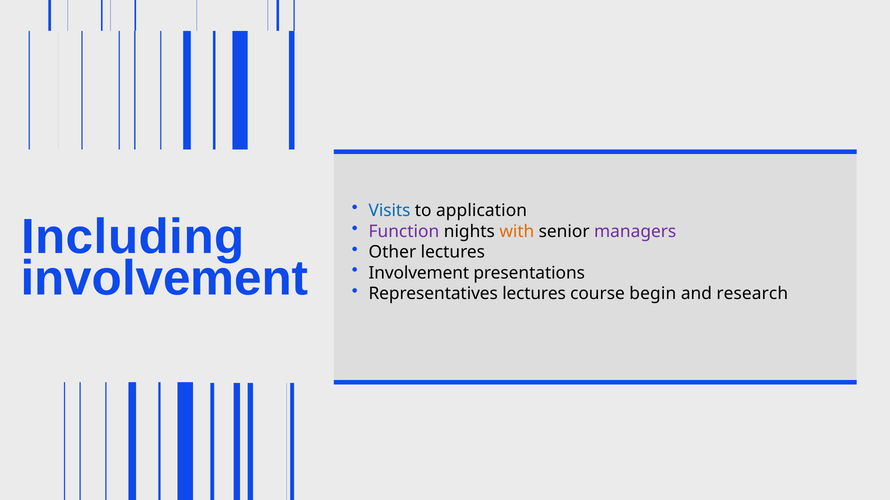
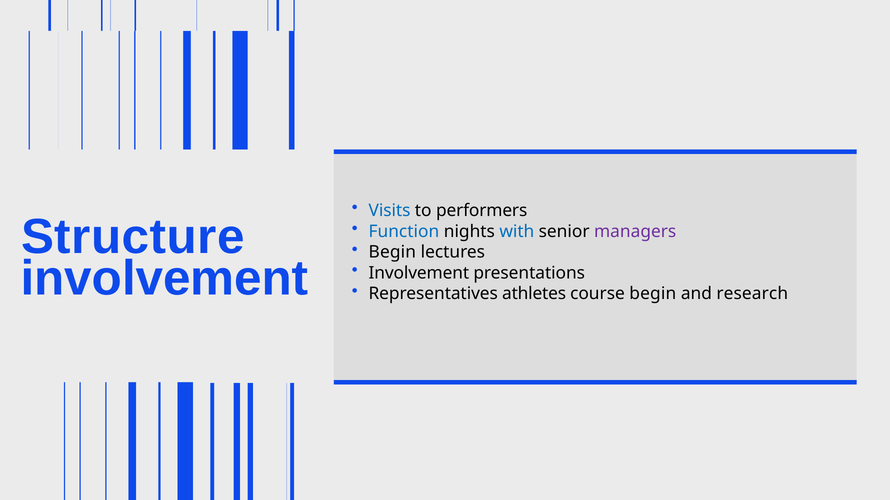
application: application -> performers
Including: Including -> Structure
Function colour: purple -> blue
with colour: orange -> blue
Other at (392, 252): Other -> Begin
Representatives lectures: lectures -> athletes
